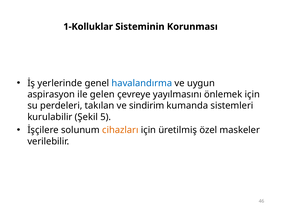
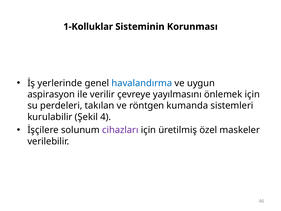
gelen: gelen -> verilir
sindirim: sindirim -> röntgen
5: 5 -> 4
cihazları colour: orange -> purple
